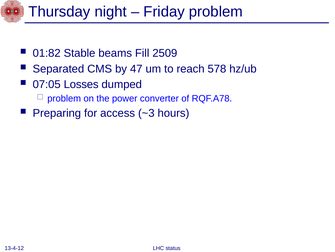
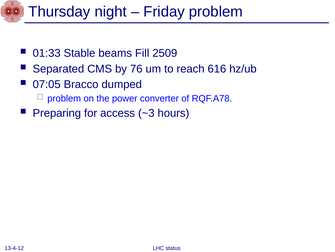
01:82: 01:82 -> 01:33
47: 47 -> 76
578: 578 -> 616
Losses: Losses -> Bracco
